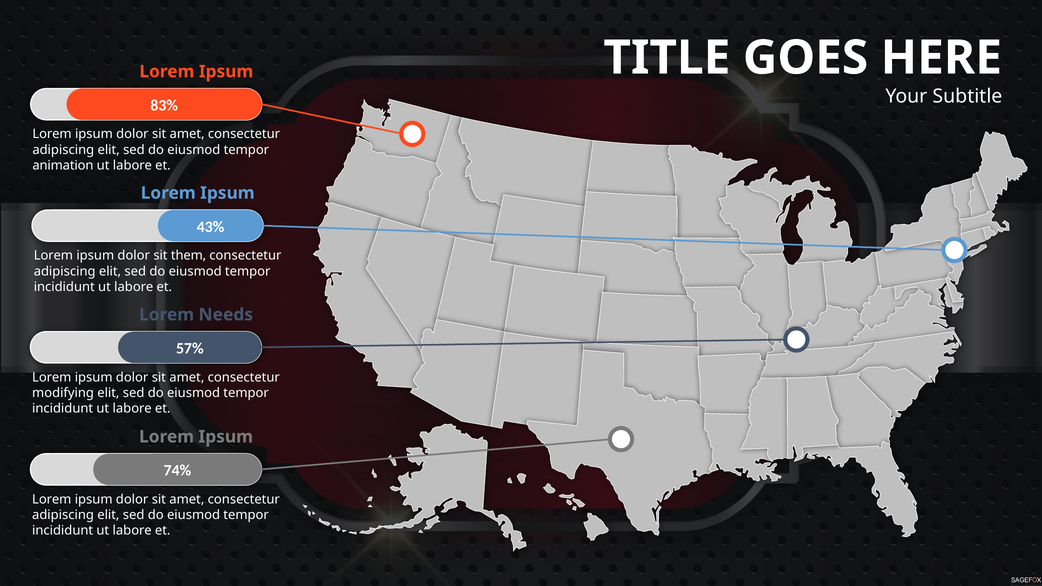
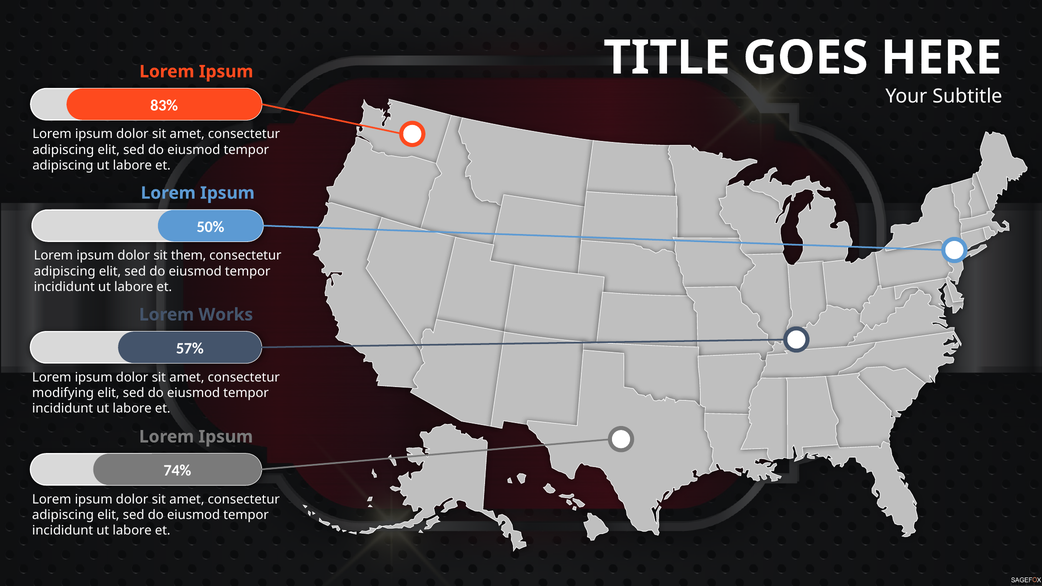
animation at (63, 165): animation -> adipiscing
43%: 43% -> 50%
Needs: Needs -> Works
